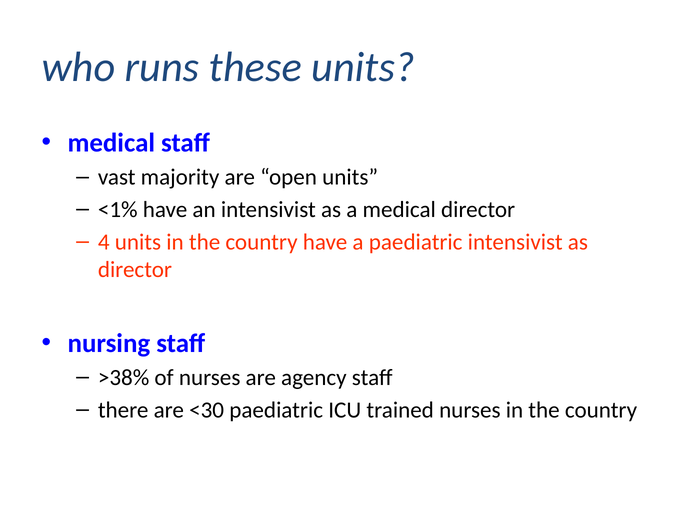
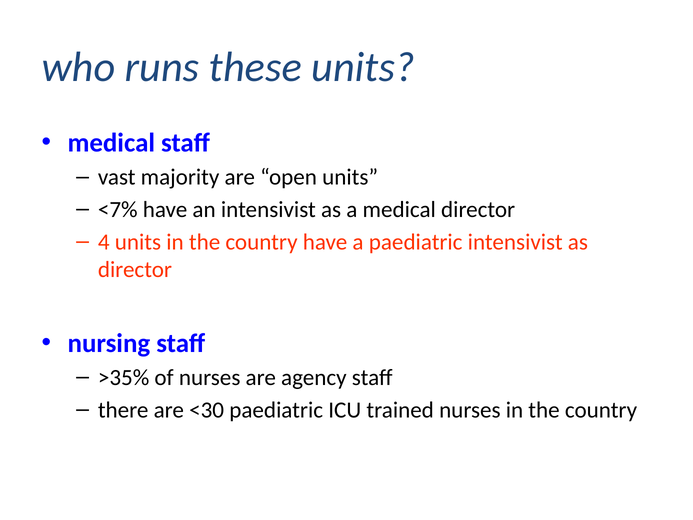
<1%: <1% -> <7%
>38%: >38% -> >35%
